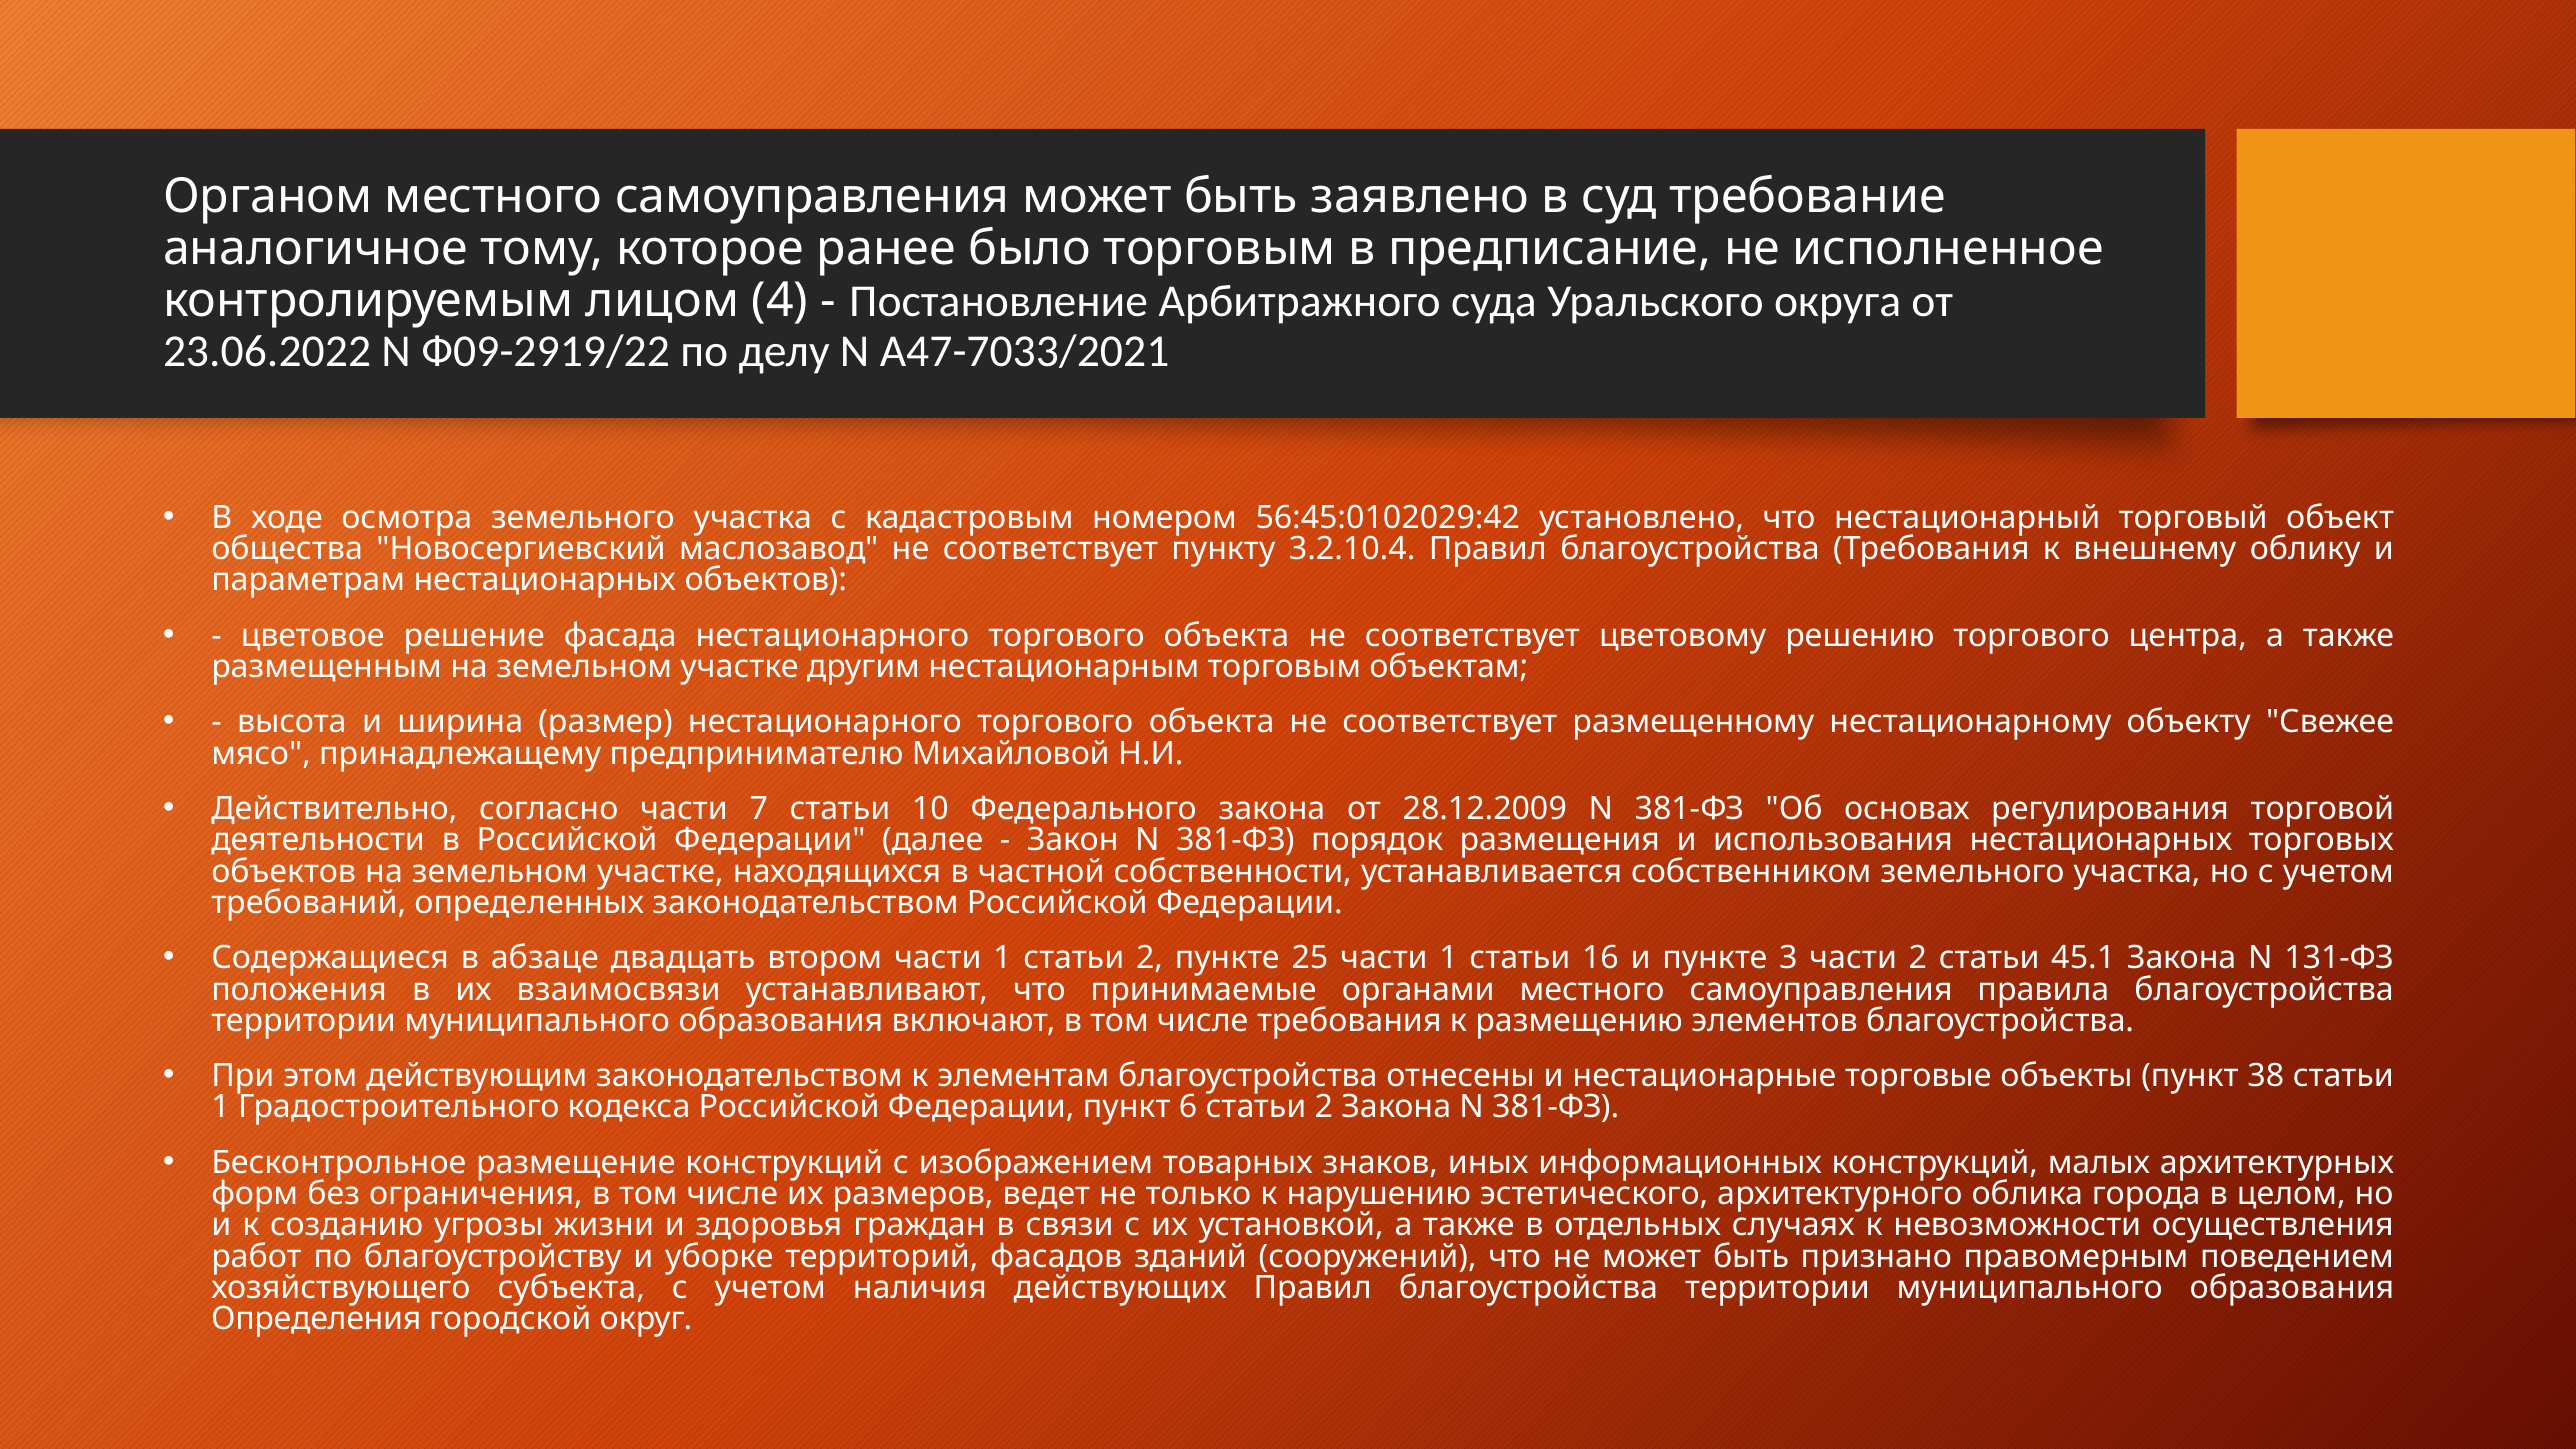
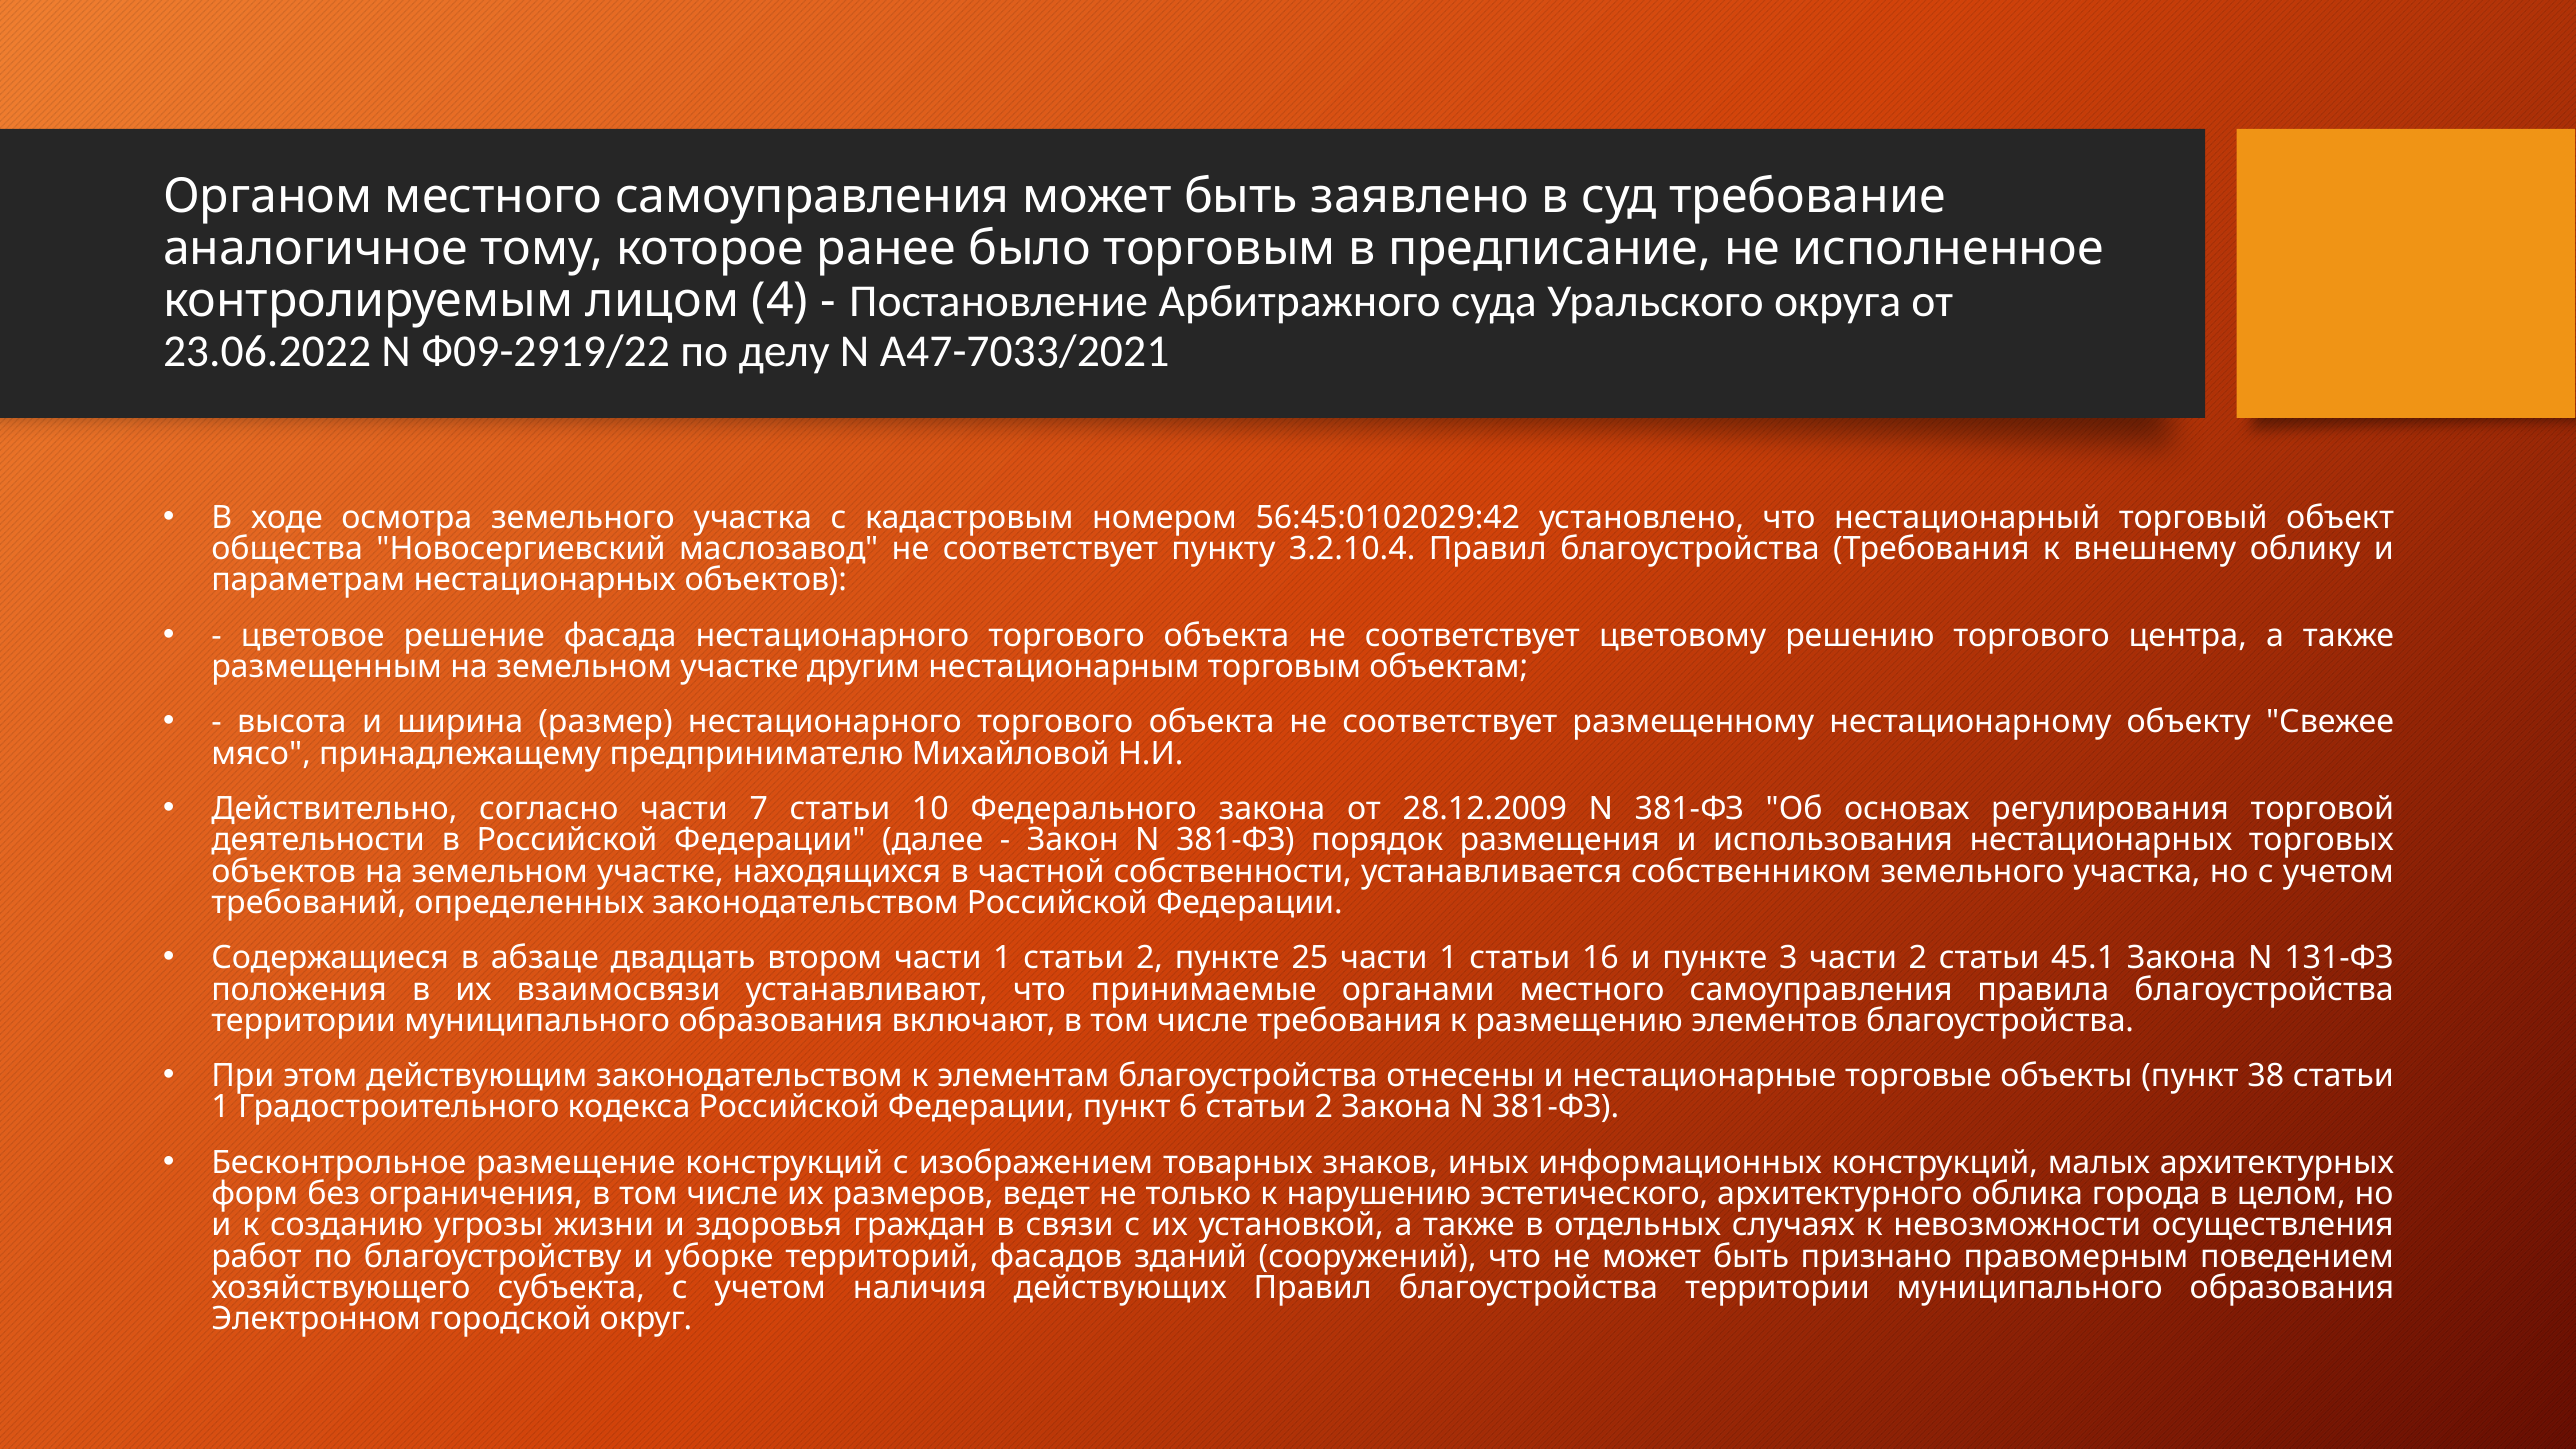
Определения: Определения -> Электронном
